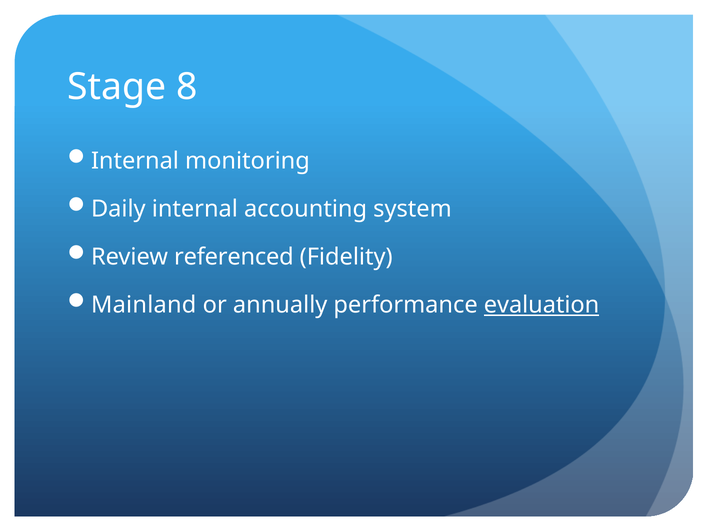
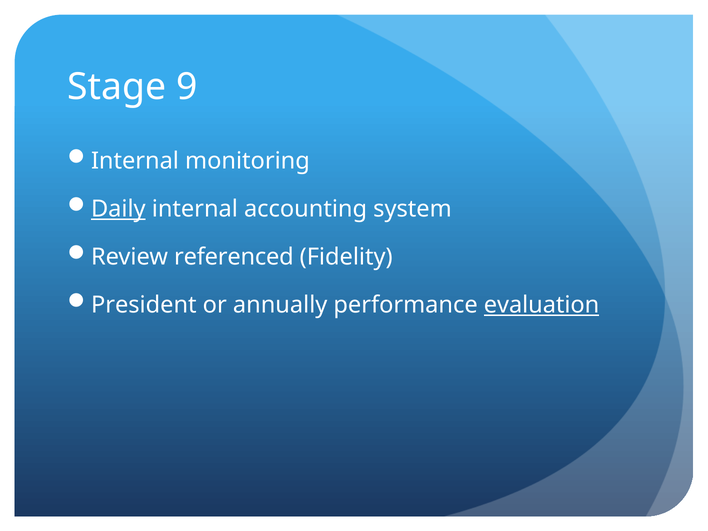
8: 8 -> 9
Daily underline: none -> present
Mainland: Mainland -> President
